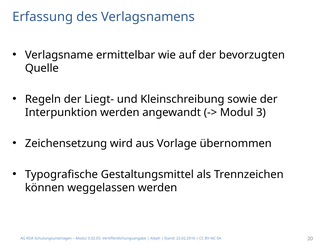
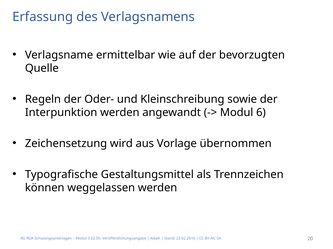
Liegt-: Liegt- -> Oder-
3: 3 -> 6
